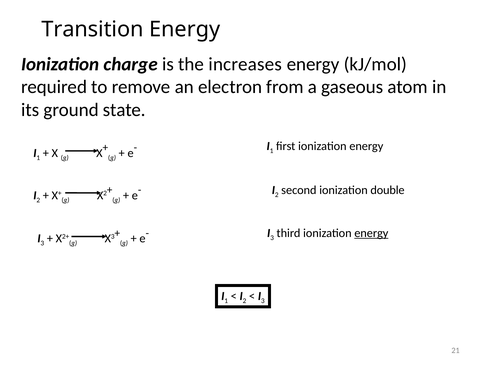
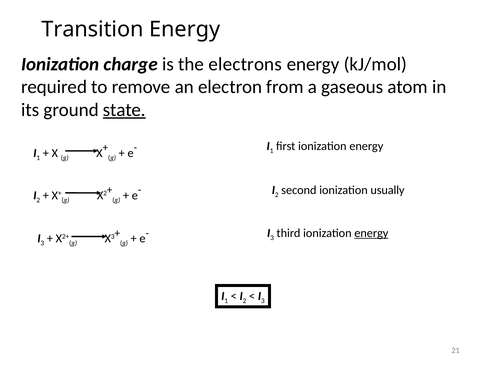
increases: increases -> electrons
state underline: none -> present
double: double -> usually
